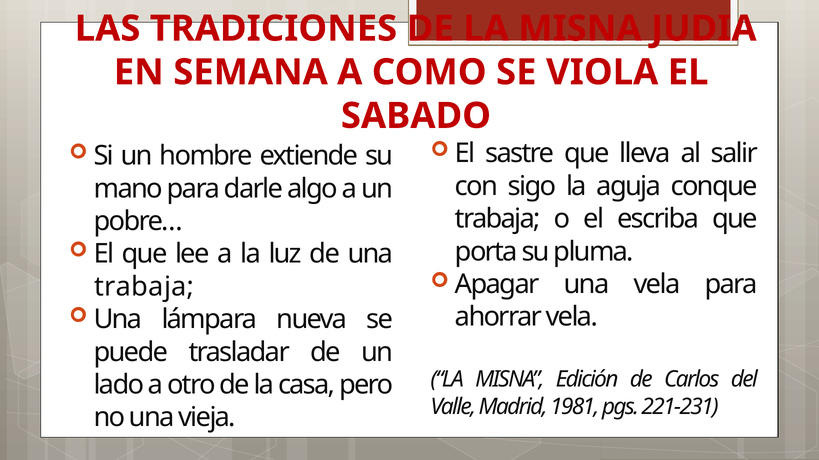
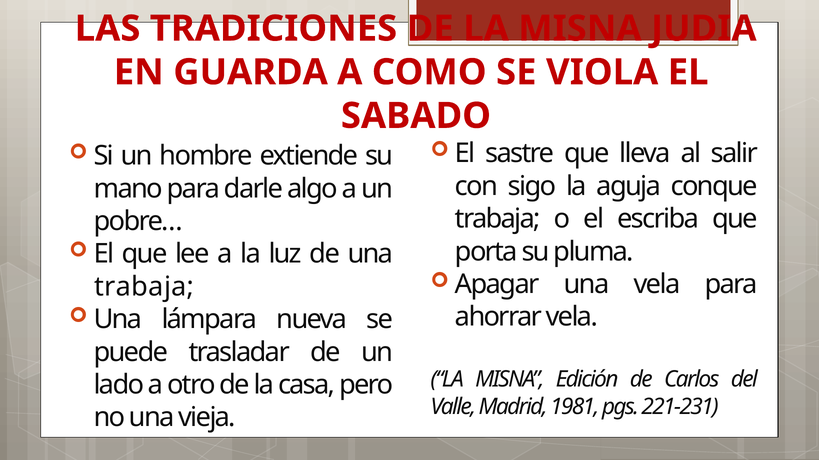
SEMANA: SEMANA -> GUARDA
